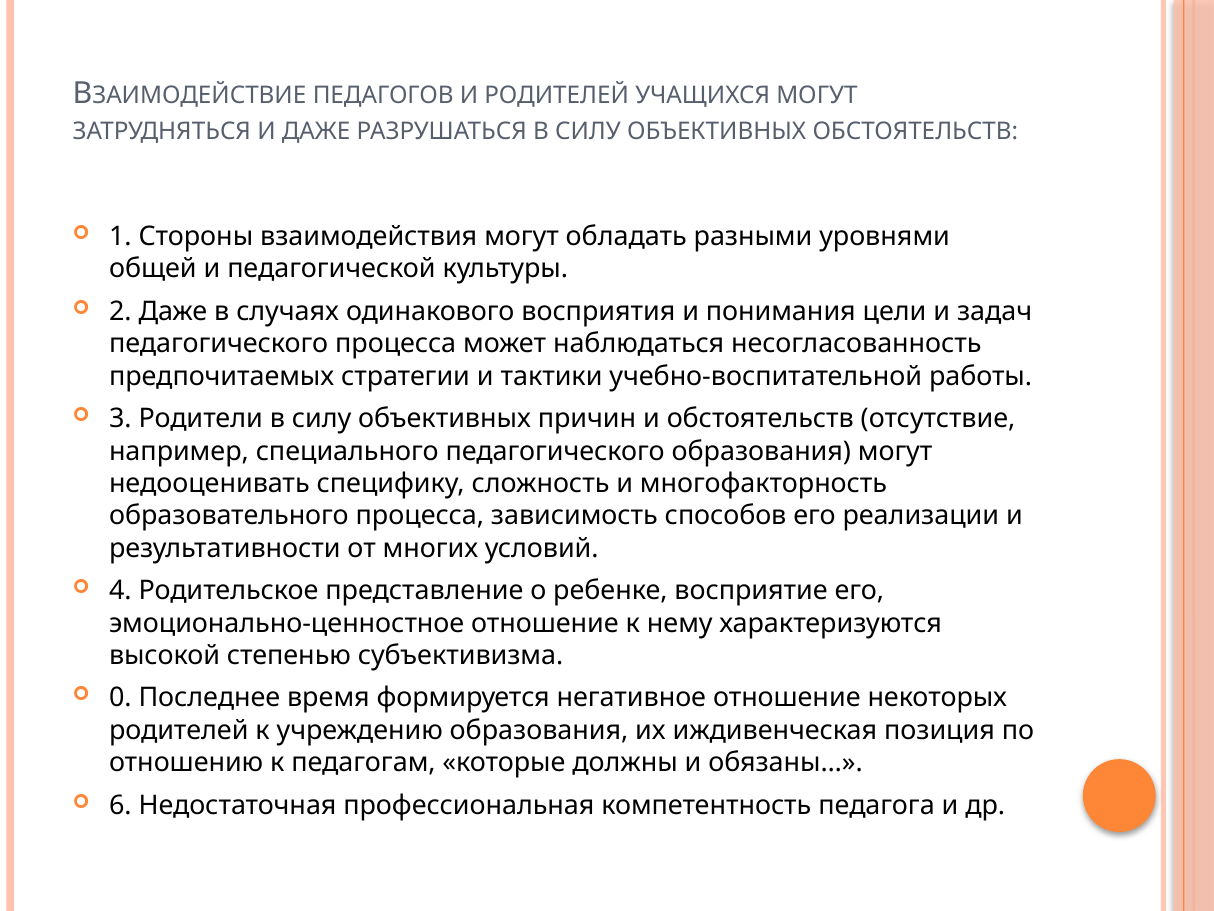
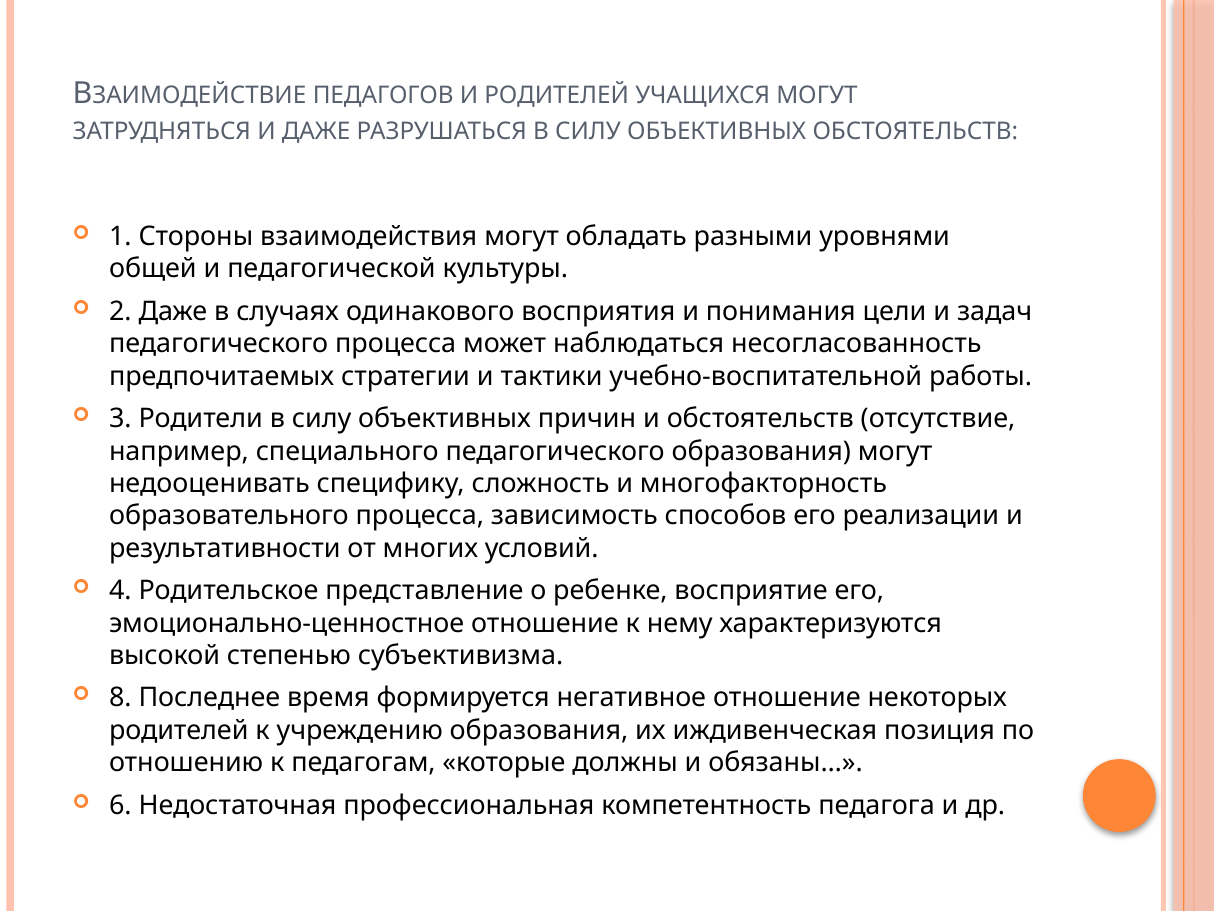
0: 0 -> 8
